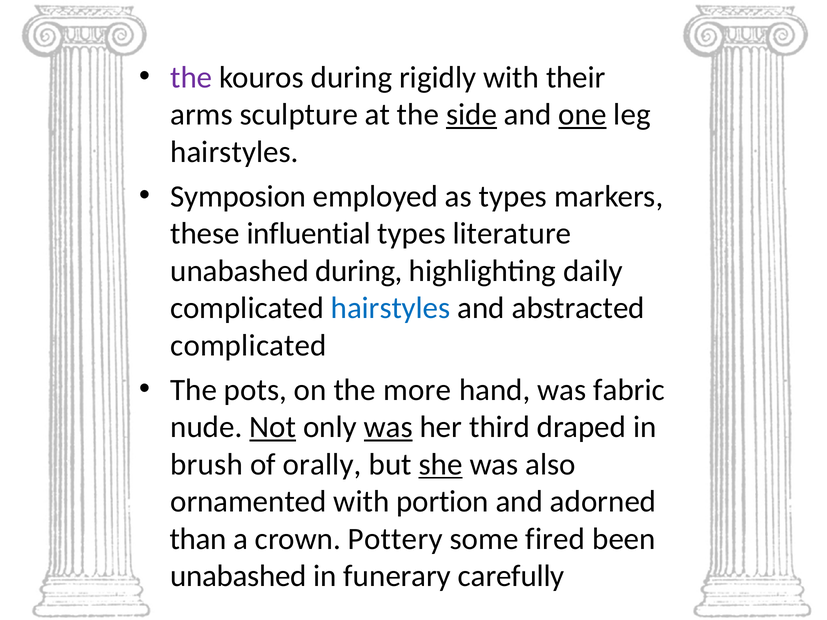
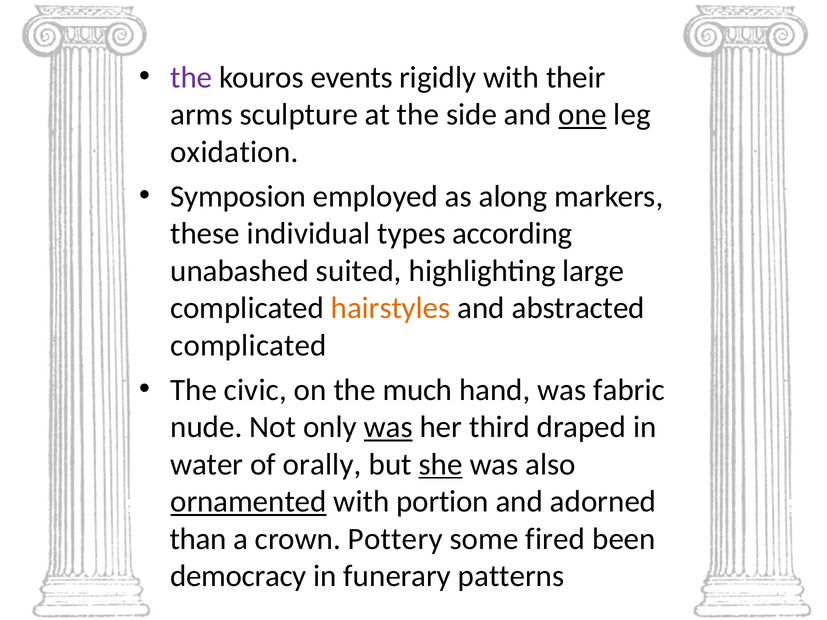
kouros during: during -> events
side underline: present -> none
hairstyles at (234, 152): hairstyles -> oxidation
as types: types -> along
influential: influential -> individual
literature: literature -> according
unabashed during: during -> suited
daily: daily -> large
hairstyles at (391, 308) colour: blue -> orange
pots: pots -> civic
more: more -> much
Not underline: present -> none
brush: brush -> water
ornamented underline: none -> present
unabashed at (238, 576): unabashed -> democracy
carefully: carefully -> patterns
